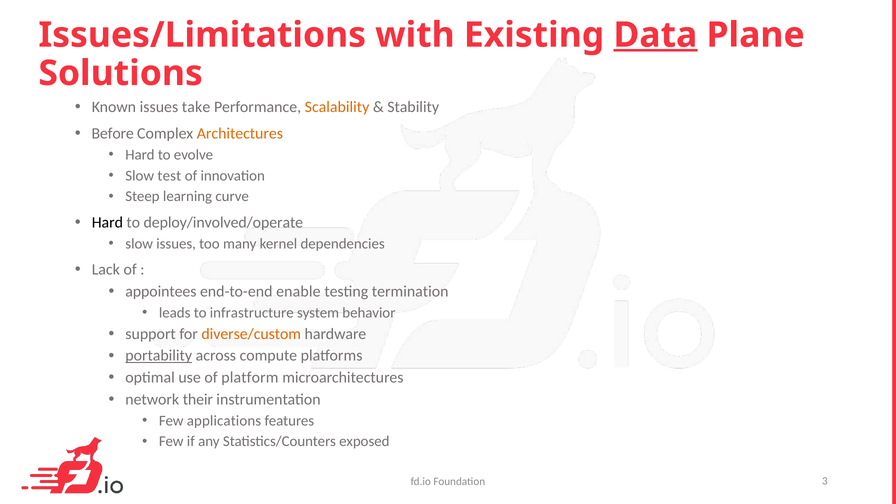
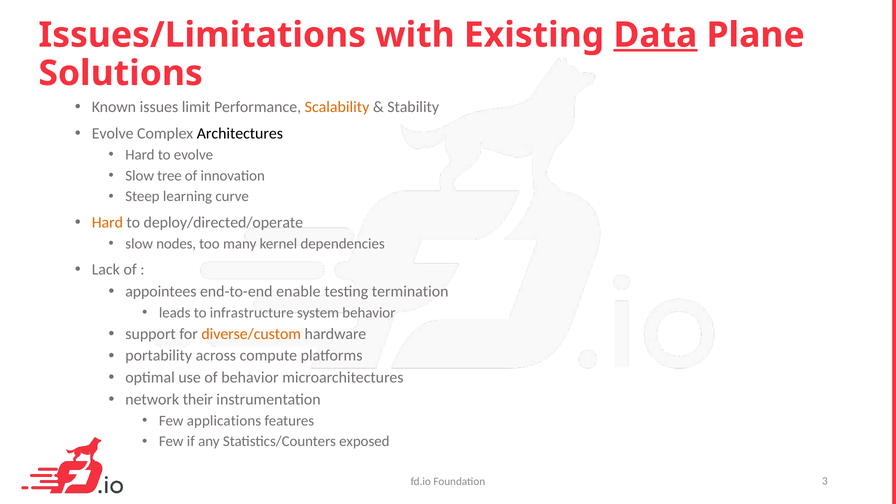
take: take -> limit
Before at (113, 134): Before -> Evolve
Architectures colour: orange -> black
test: test -> tree
Hard at (107, 222) colour: black -> orange
deploy/involved/operate: deploy/involved/operate -> deploy/directed/operate
slow issues: issues -> nodes
portability underline: present -> none
of platform: platform -> behavior
